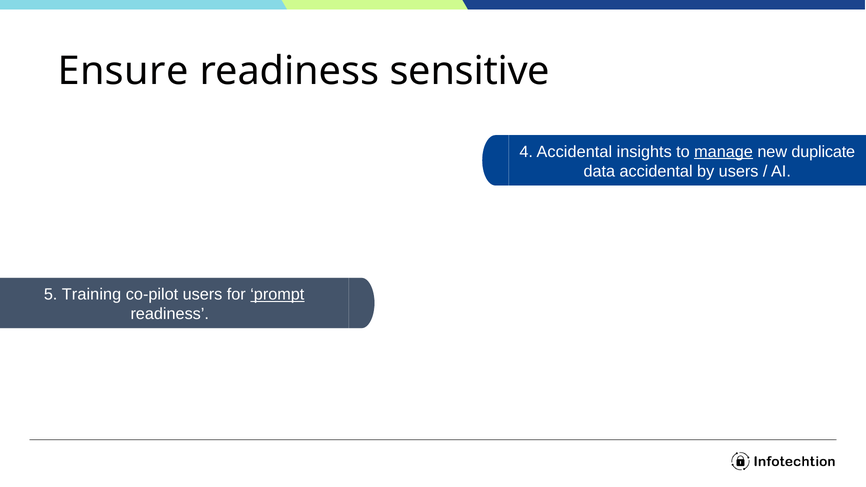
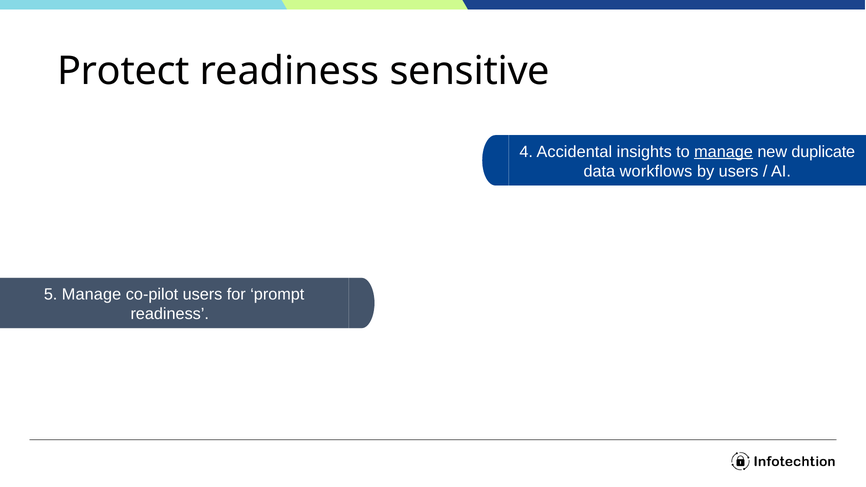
Ensure: Ensure -> Protect
data accidental: accidental -> workflows
5 Training: Training -> Manage
prompt underline: present -> none
